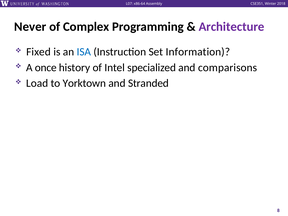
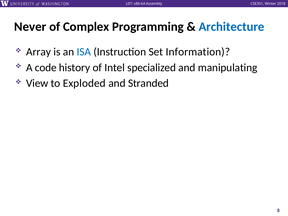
Architecture colour: purple -> blue
Fixed: Fixed -> Array
once: once -> code
comparisons: comparisons -> manipulating
Load: Load -> View
Yorktown: Yorktown -> Exploded
